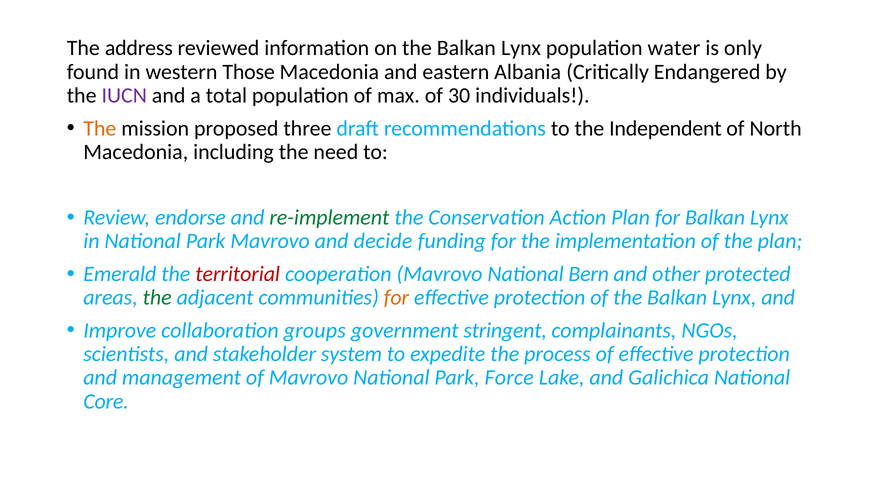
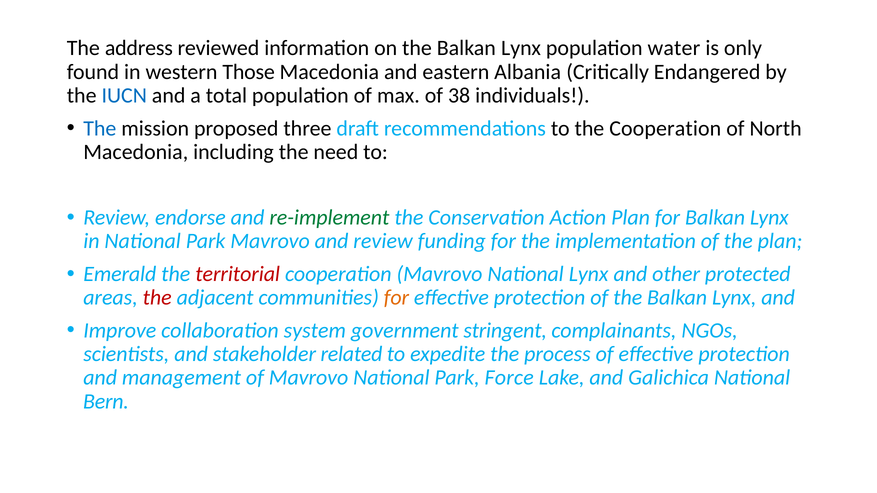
IUCN colour: purple -> blue
30: 30 -> 38
The at (100, 128) colour: orange -> blue
the Independent: Independent -> Cooperation
and decide: decide -> review
National Bern: Bern -> Lynx
the at (157, 298) colour: green -> red
groups: groups -> system
system: system -> related
Core: Core -> Bern
